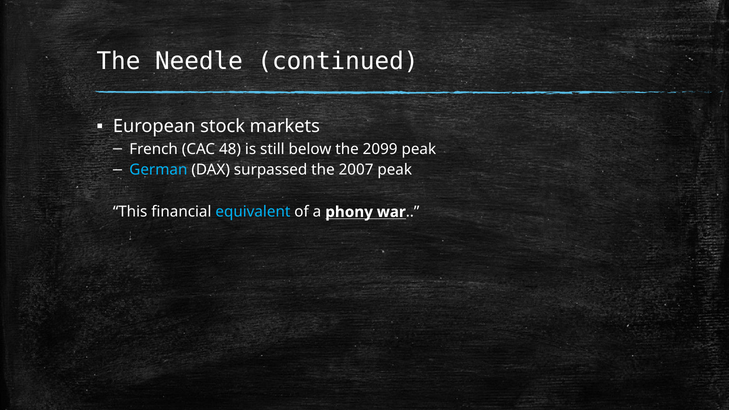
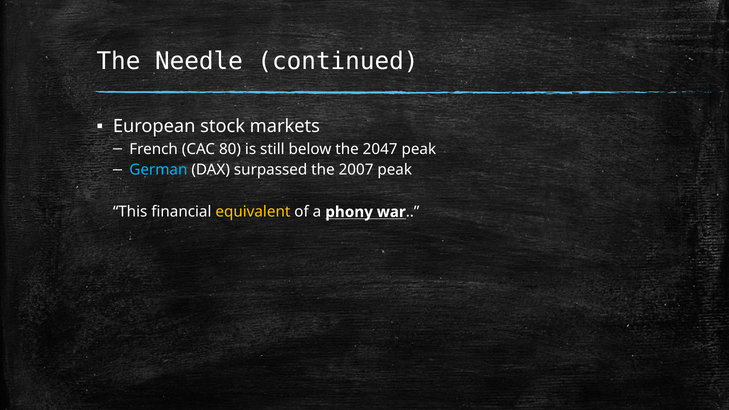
48: 48 -> 80
2099: 2099 -> 2047
equivalent colour: light blue -> yellow
